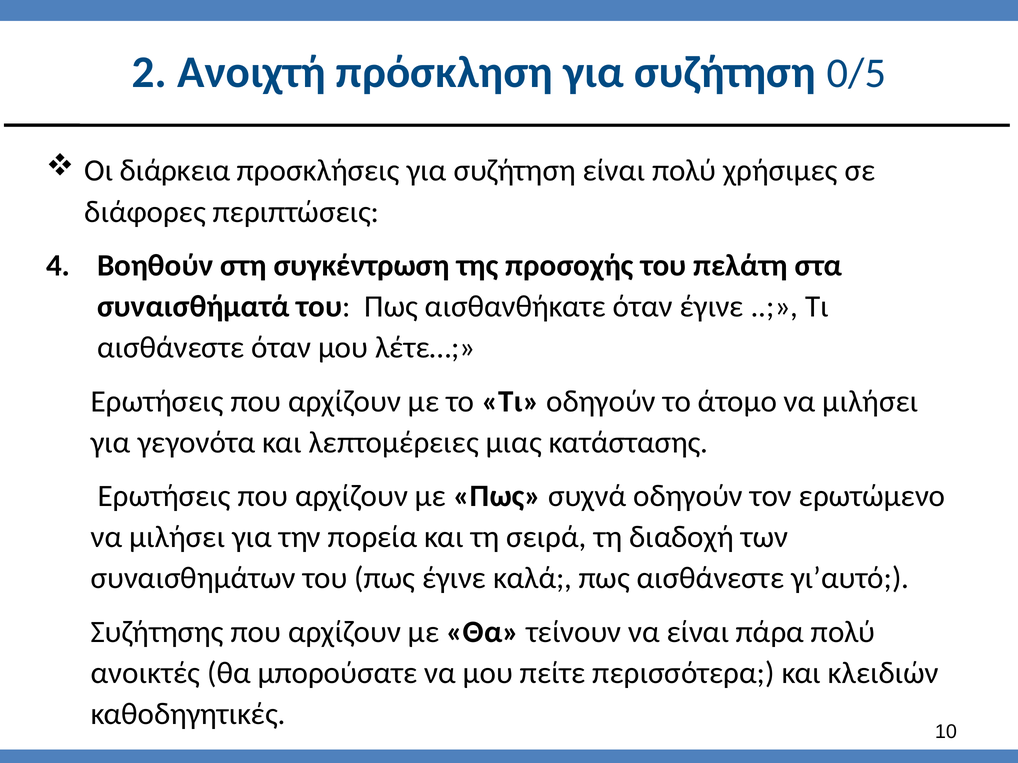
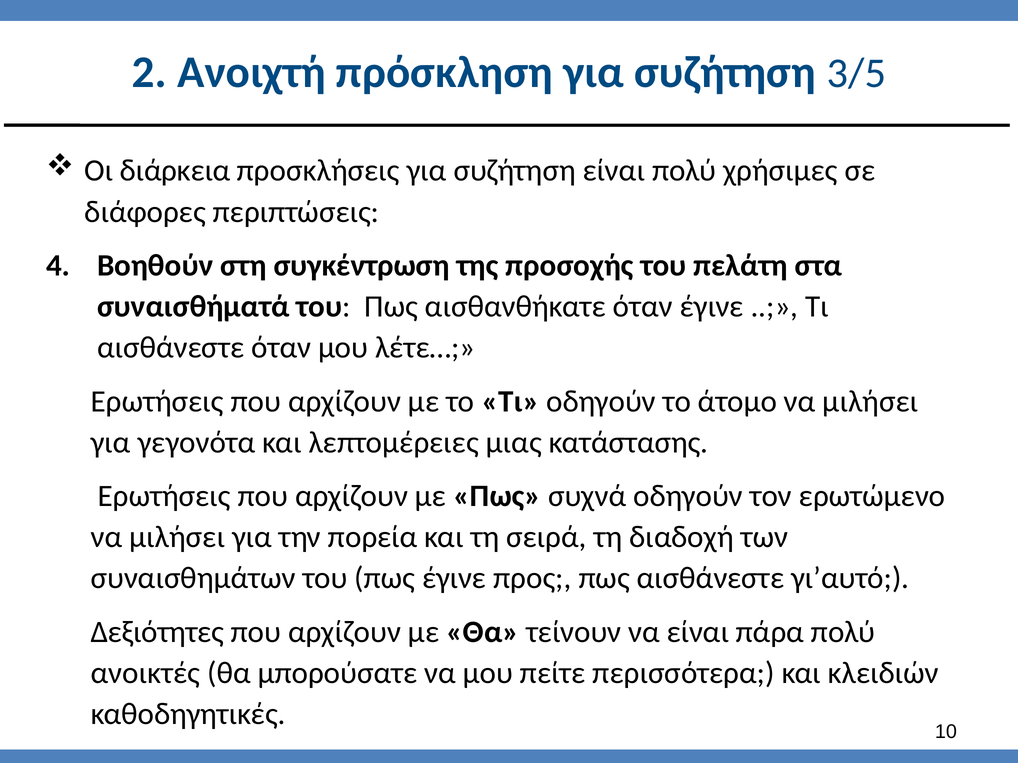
0/5: 0/5 -> 3/5
καλά: καλά -> προς
Συζήτησης: Συζήτησης -> Δεξιότητες
